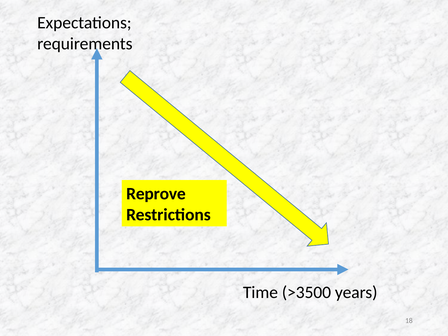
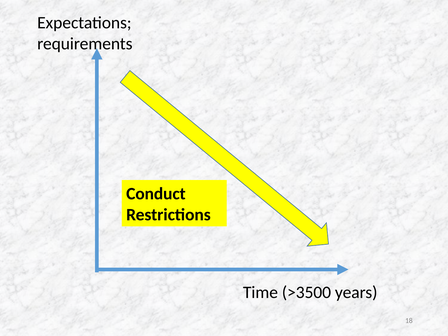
Reprove: Reprove -> Conduct
